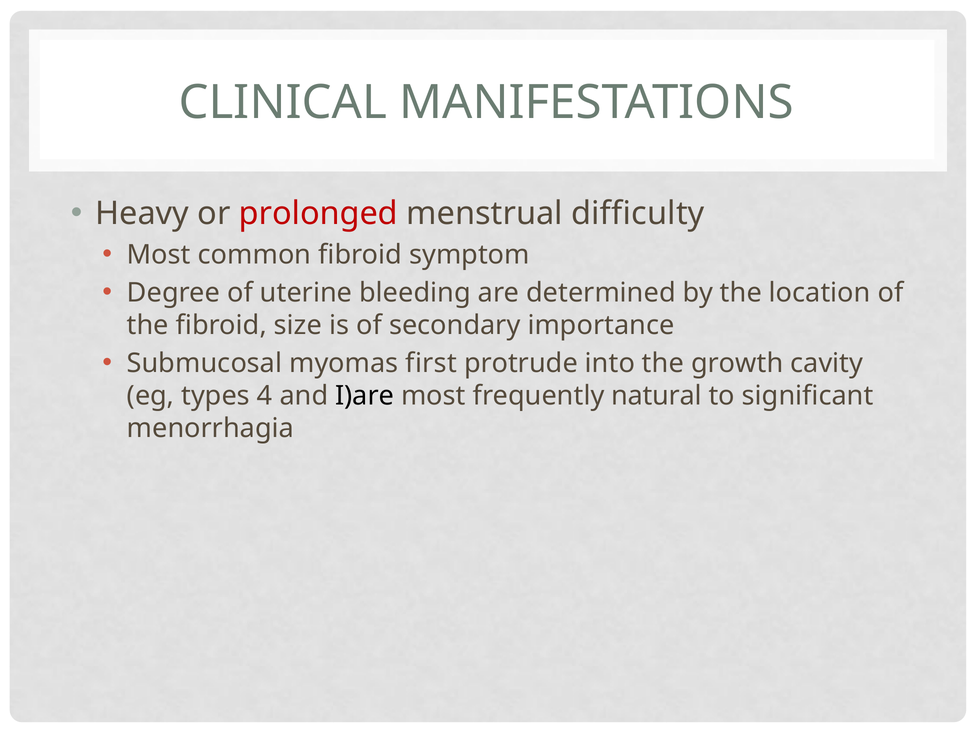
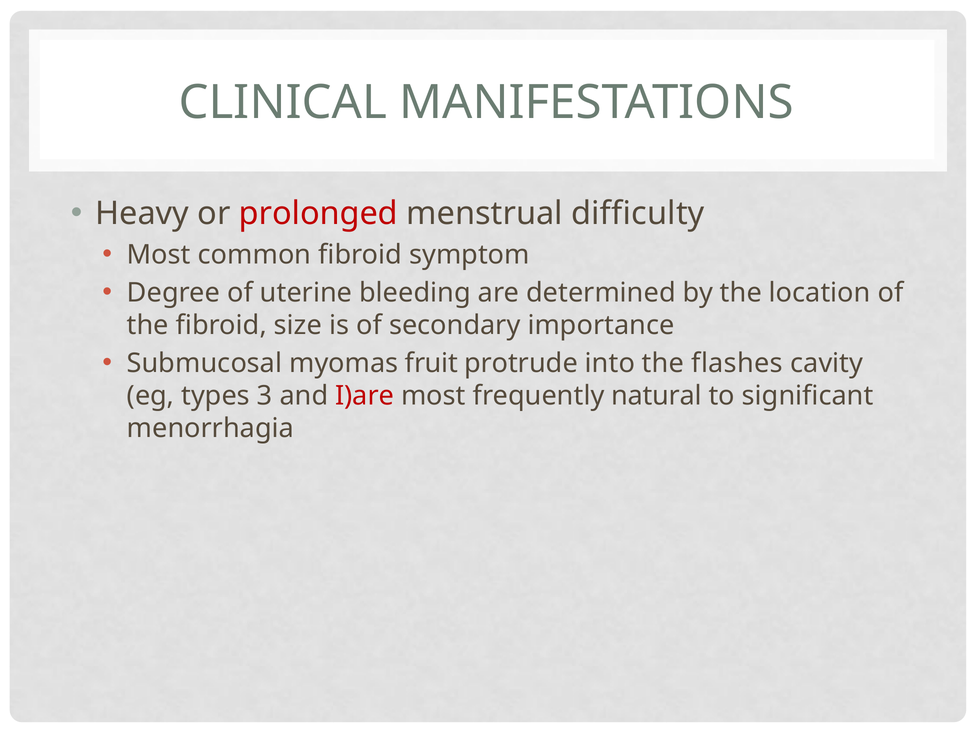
first: first -> fruit
growth: growth -> flashes
4: 4 -> 3
I)are colour: black -> red
